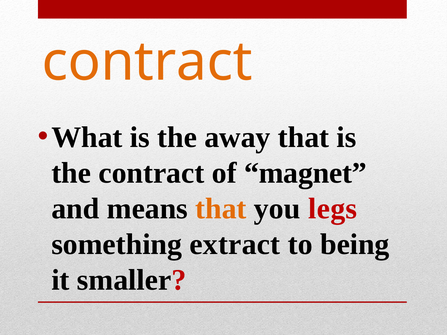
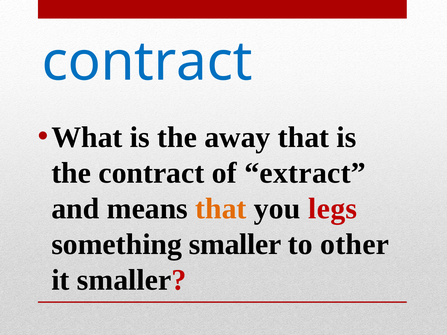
contract at (147, 62) colour: orange -> blue
magnet: magnet -> extract
something extract: extract -> smaller
being: being -> other
